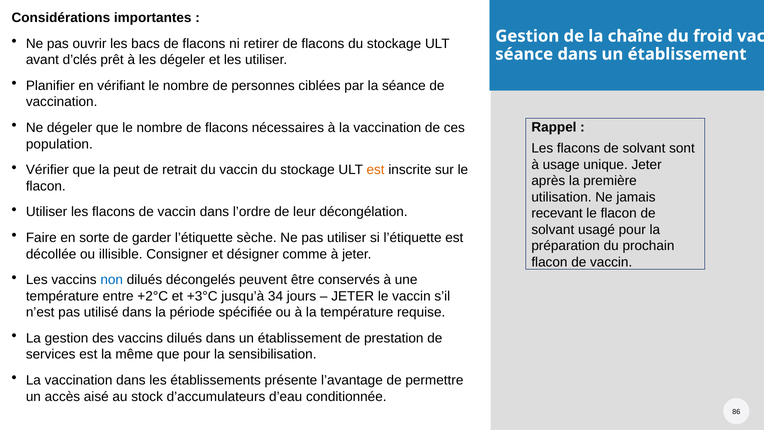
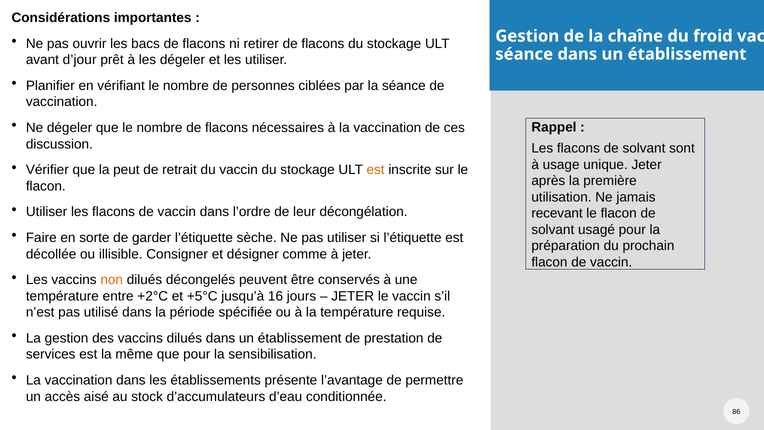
d’clés: d’clés -> d’jour
population: population -> discussion
non colour: blue -> orange
+3°C: +3°C -> +5°C
34: 34 -> 16
